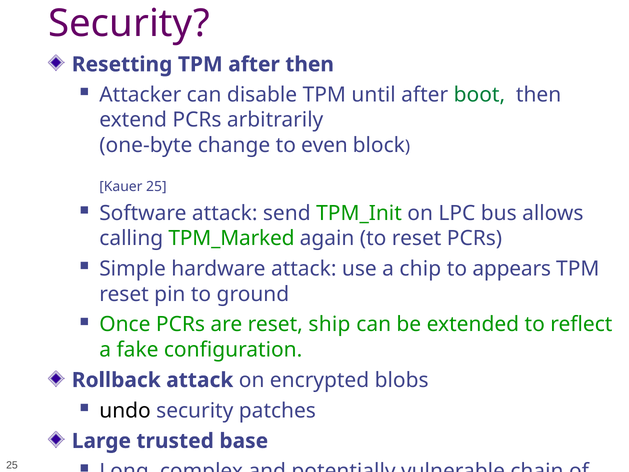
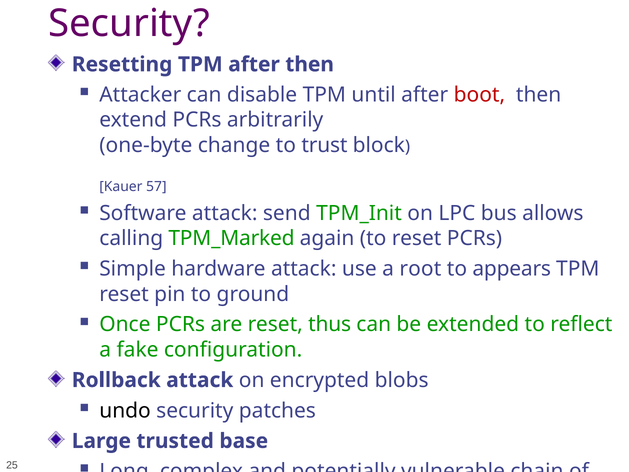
boot colour: green -> red
to even: even -> trust
Kauer 25: 25 -> 57
chip: chip -> root
ship: ship -> thus
